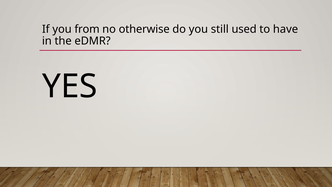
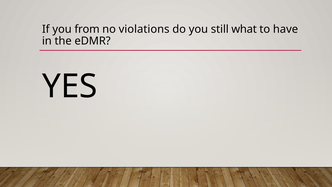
otherwise: otherwise -> violations
used: used -> what
